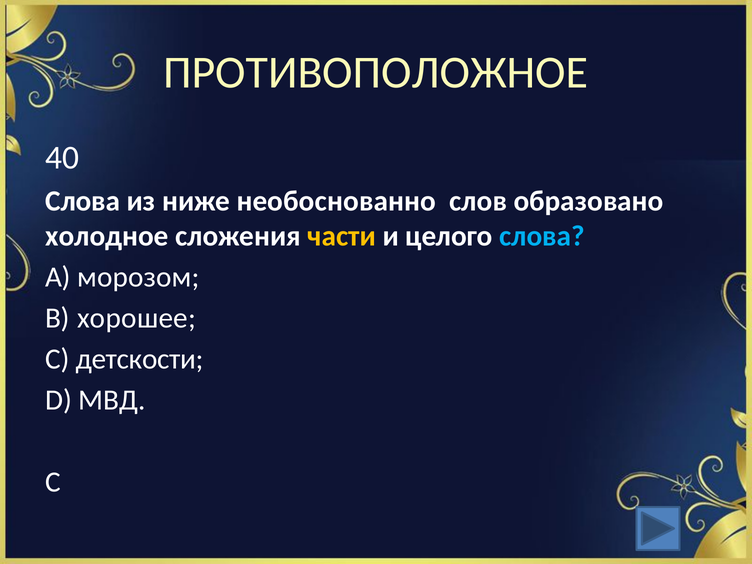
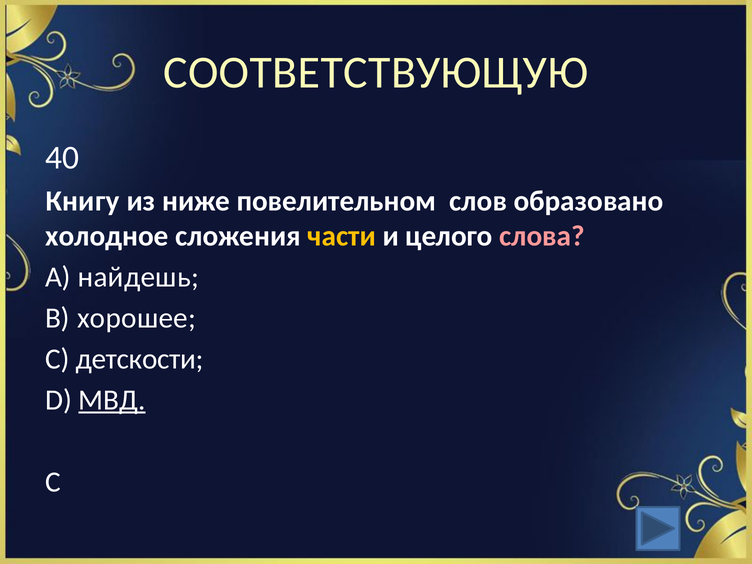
ПРОТИВОПОЛОЖНОЕ: ПРОТИВОПОЛОЖНОЕ -> СООТВЕТСТВУЮЩУЮ
Слова at (83, 201): Слова -> Книгу
необоснованно: необоснованно -> повелительном
слова at (542, 236) colour: light blue -> pink
морозом: морозом -> найдешь
МВД underline: none -> present
